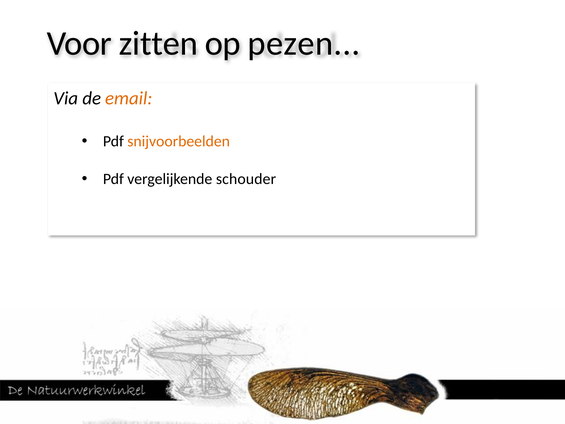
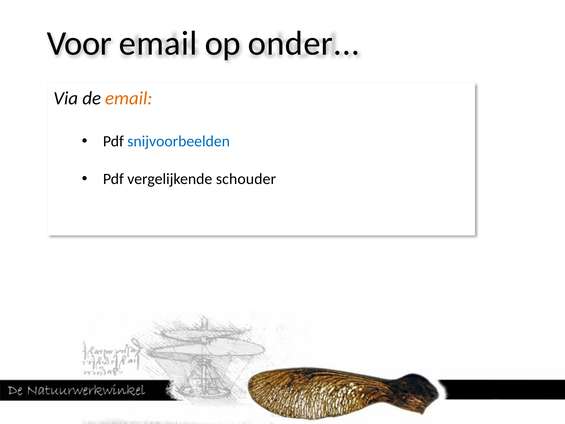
Voor zitten: zitten -> email
pezen: pezen -> onder
snijvoorbeelden colour: orange -> blue
